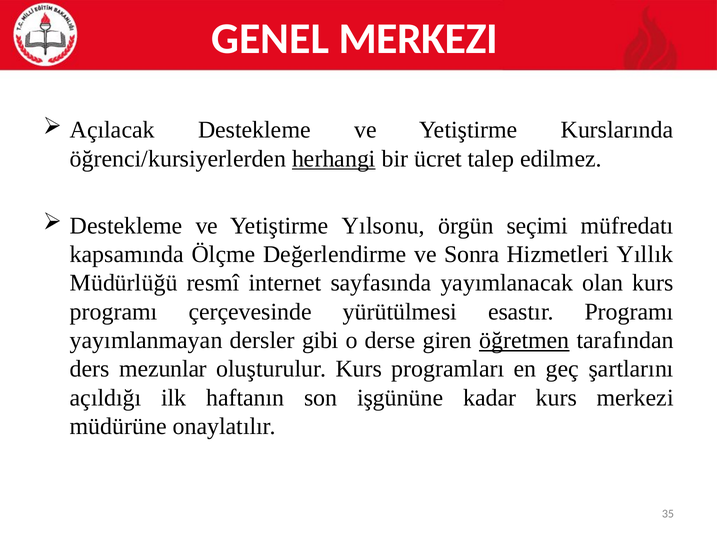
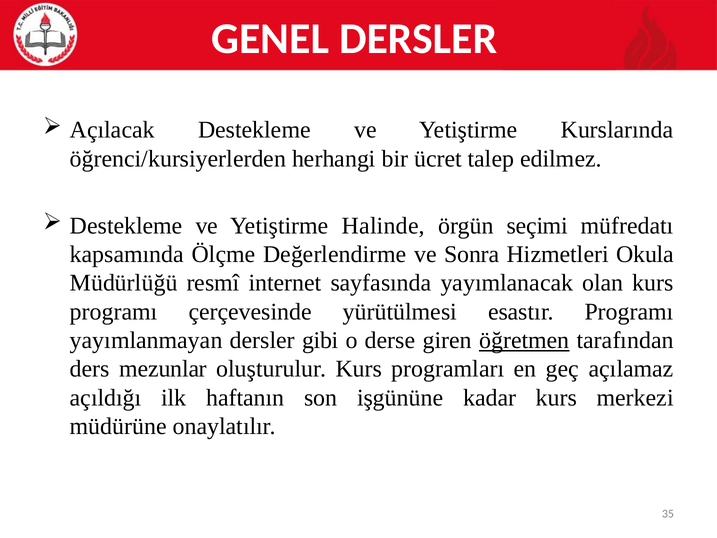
GENEL MERKEZI: MERKEZI -> DERSLER
herhangi underline: present -> none
Yılsonu: Yılsonu -> Halinde
Yıllık: Yıllık -> Okula
şartlarını: şartlarını -> açılamaz
